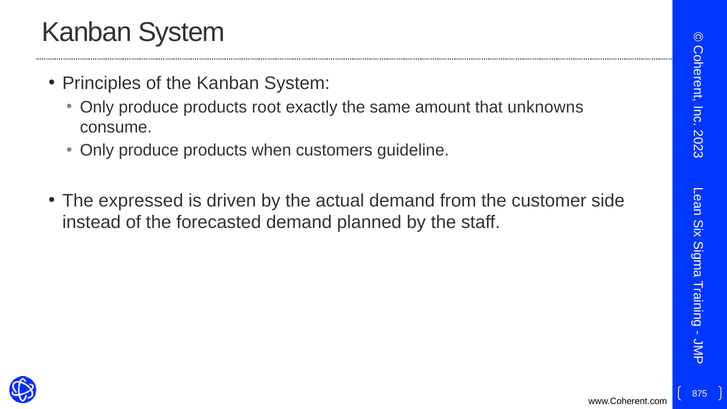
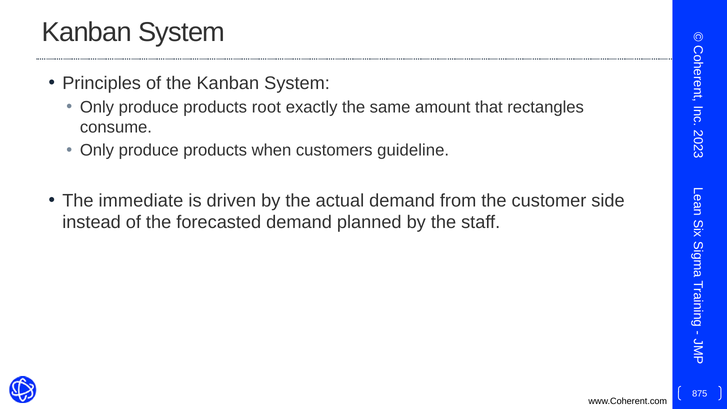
unknowns: unknowns -> rectangles
expressed: expressed -> immediate
